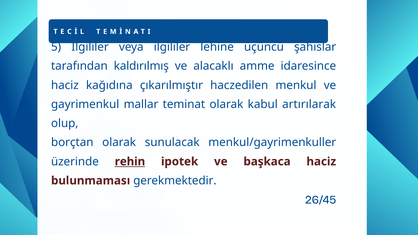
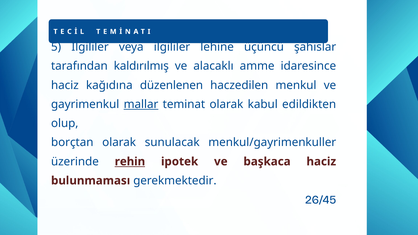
çıkarılmıştır: çıkarılmıştır -> düzenlenen
mallar underline: none -> present
artırılarak: artırılarak -> edildikten
